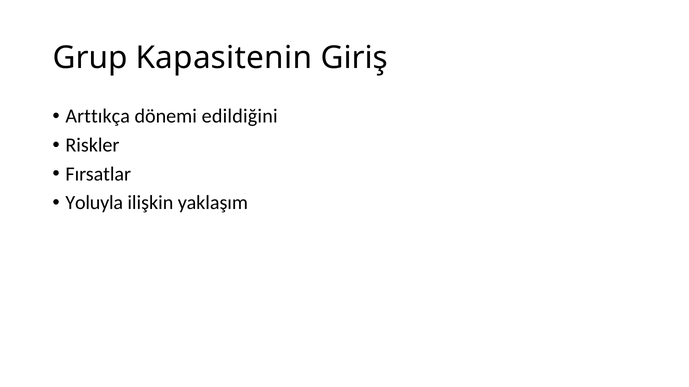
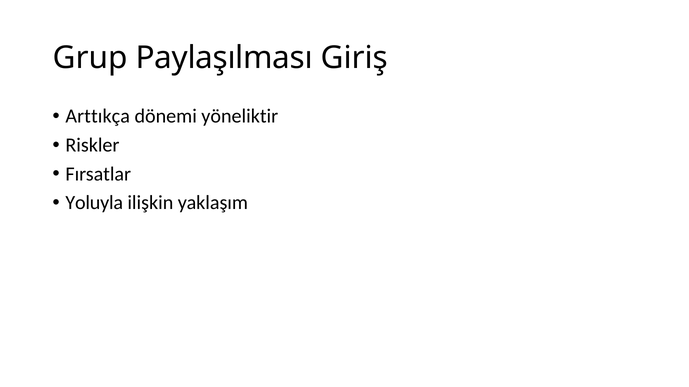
Kapasitenin: Kapasitenin -> Paylaşılması
edildiğini: edildiğini -> yöneliktir
